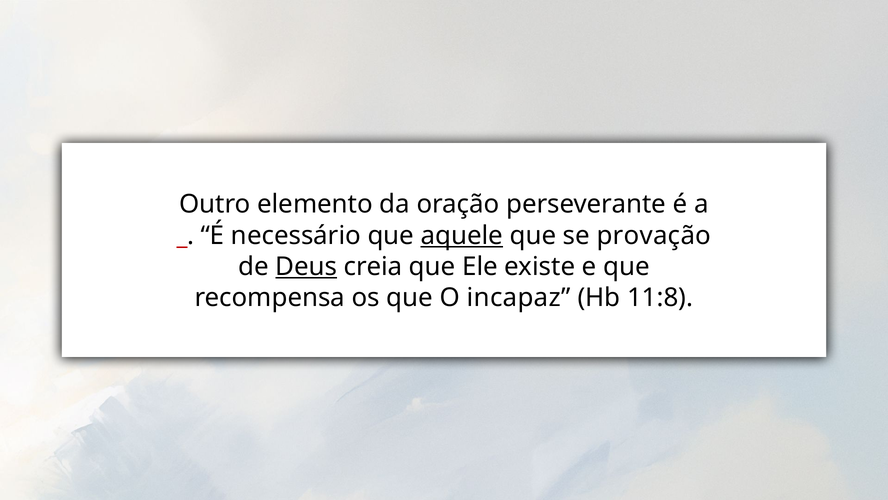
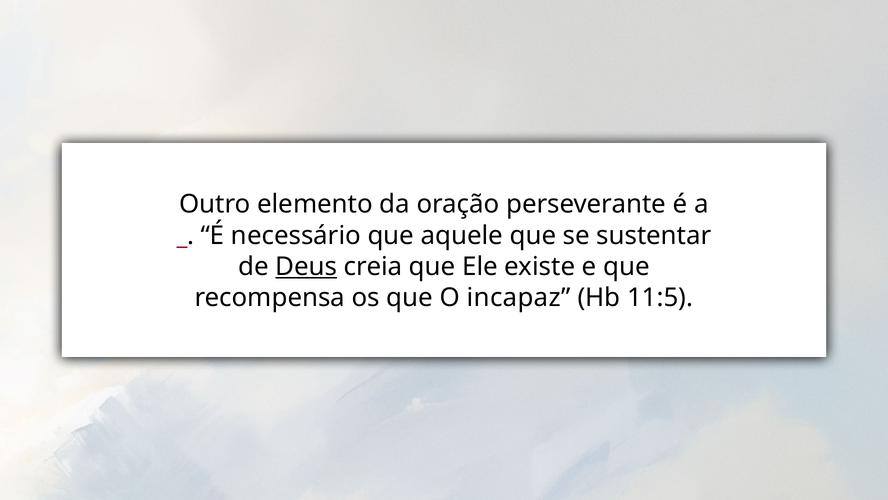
aquele underline: present -> none
provação: provação -> sustentar
11:8: 11:8 -> 11:5
